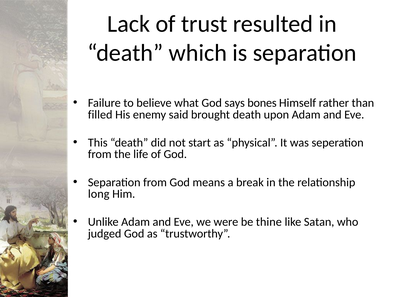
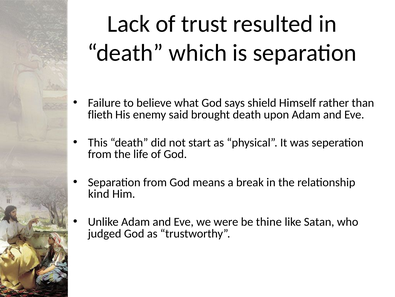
bones: bones -> shield
filled: filled -> flieth
long: long -> kind
